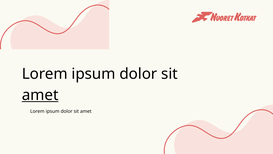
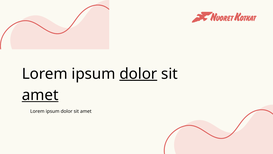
dolor at (138, 74) underline: none -> present
